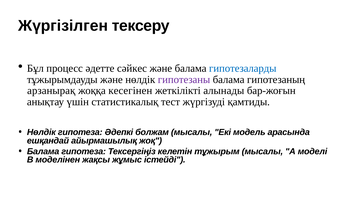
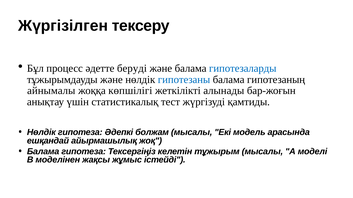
сәйкес: сәйкес -> беруді
гипотезаны colour: purple -> blue
арзанырақ: арзанырақ -> айнымалы
кесегінен: кесегінен -> көпшілігі
